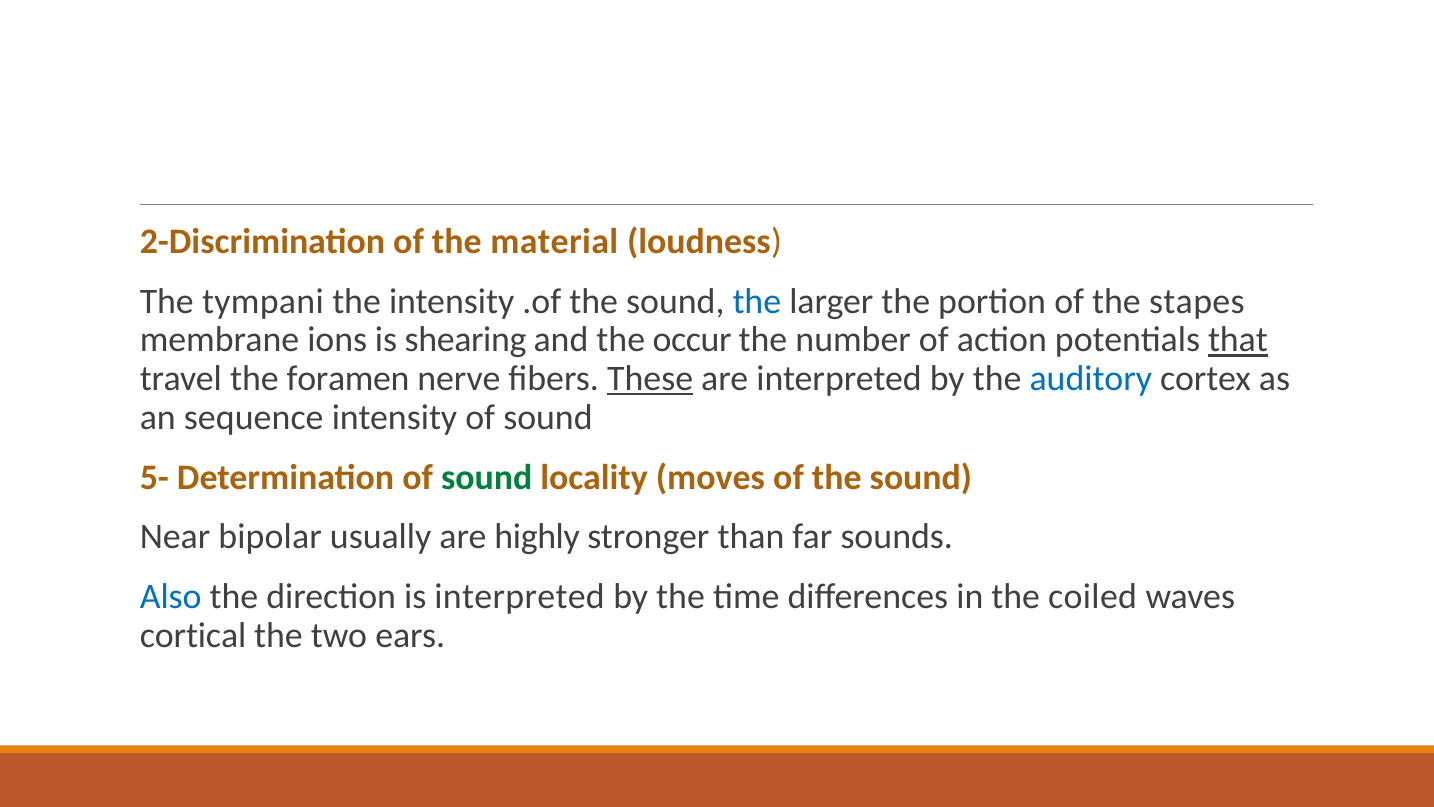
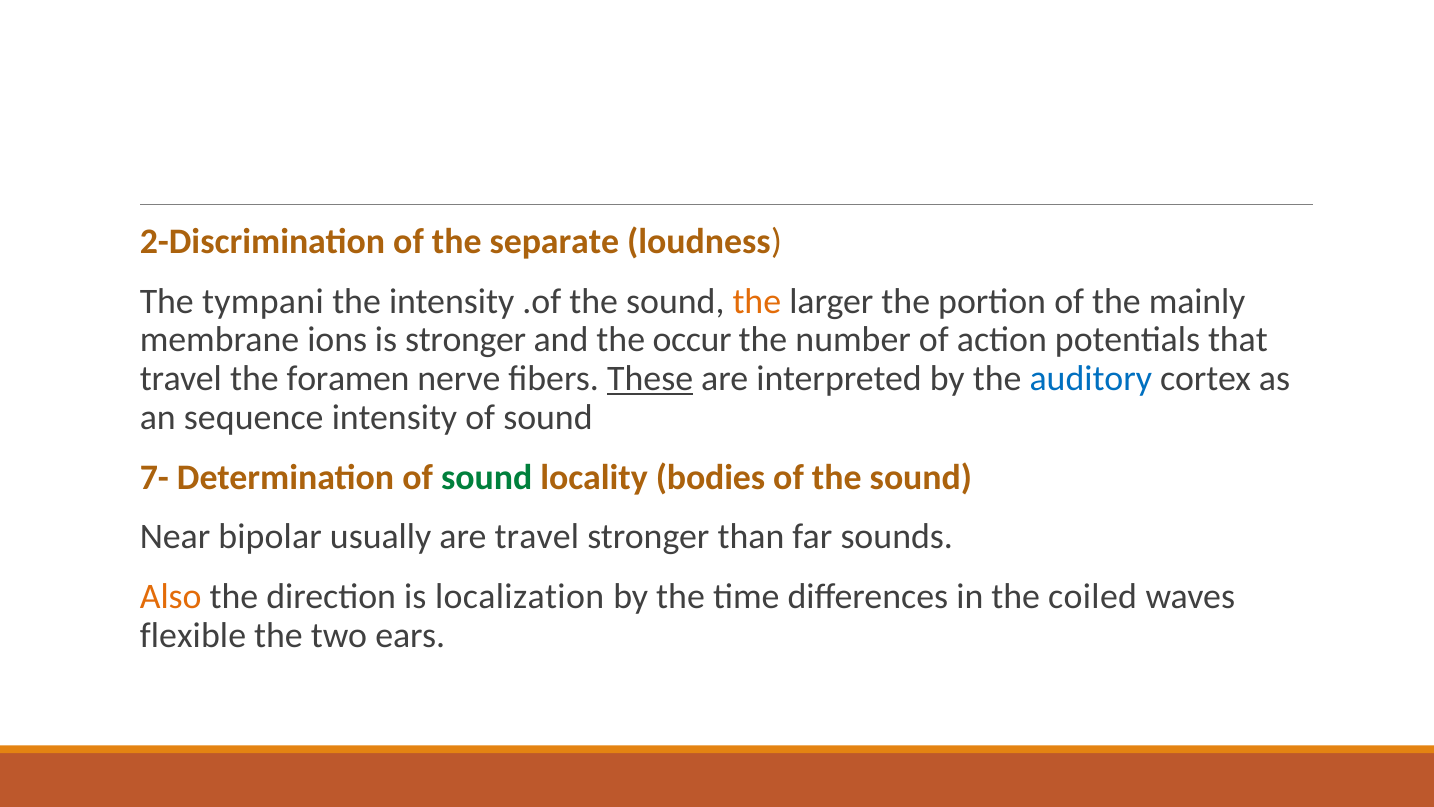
material: material -> separate
the at (757, 301) colour: blue -> orange
stapes: stapes -> mainly
is shearing: shearing -> stronger
that underline: present -> none
5-: 5- -> 7-
moves: moves -> bodies
are highly: highly -> travel
Also colour: blue -> orange
is interpreted: interpreted -> localization
cortical: cortical -> flexible
